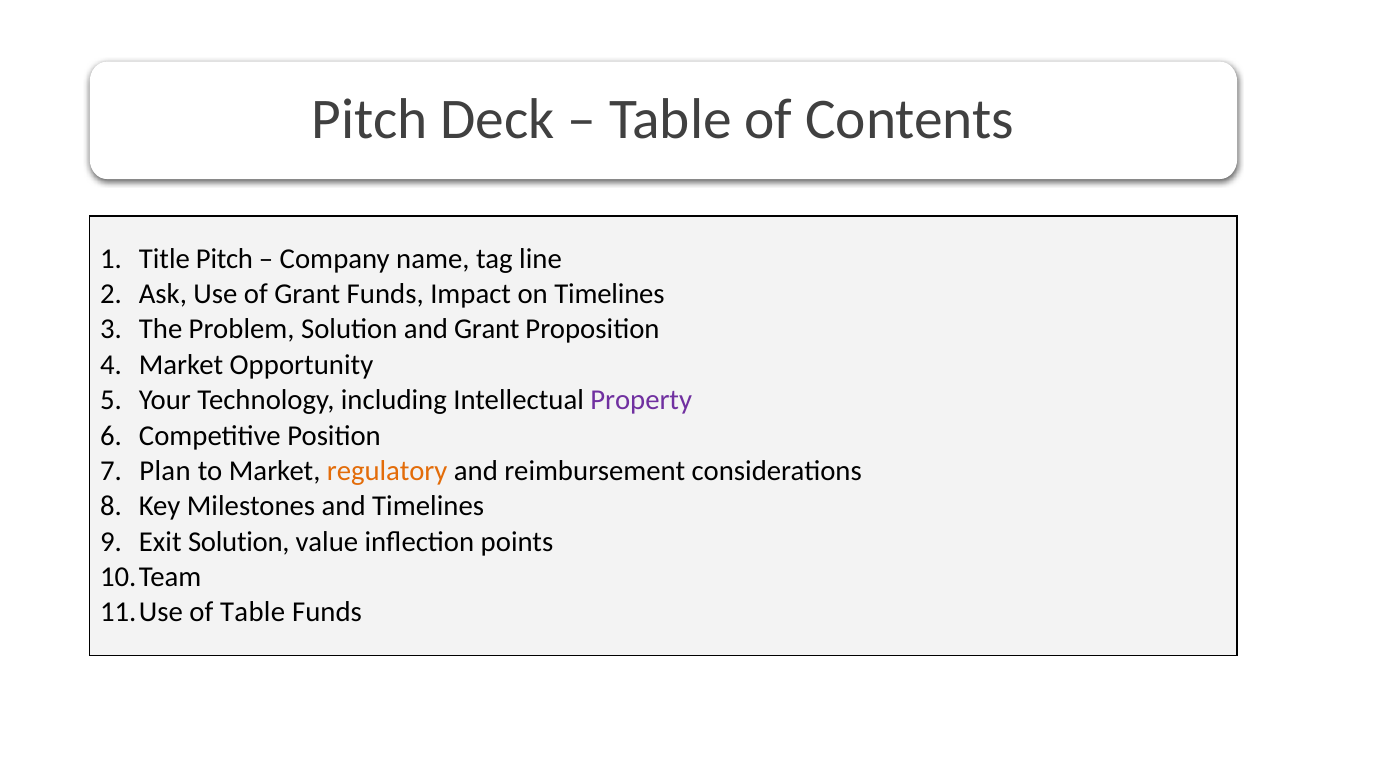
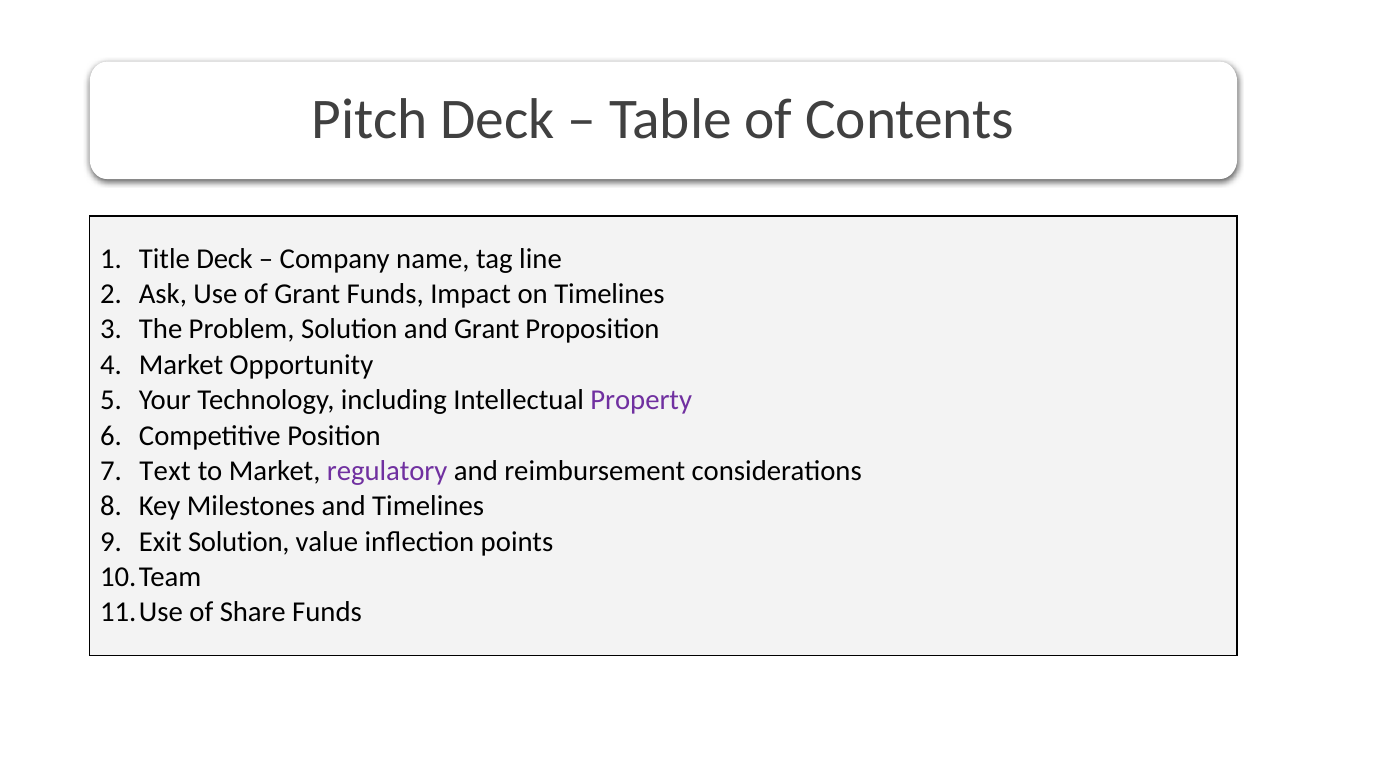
Title Pitch: Pitch -> Deck
Plan: Plan -> Text
regulatory colour: orange -> purple
of Table: Table -> Share
